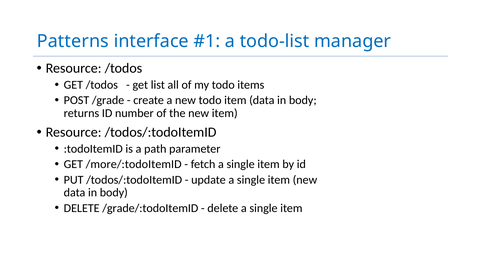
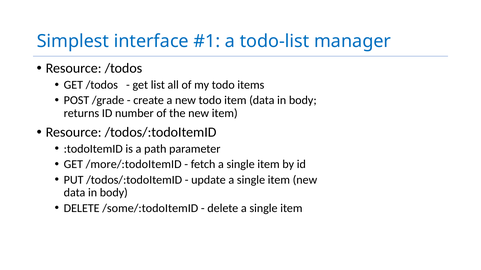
Patterns: Patterns -> Simplest
/grade/:todoItemID: /grade/:todoItemID -> /some/:todoItemID
